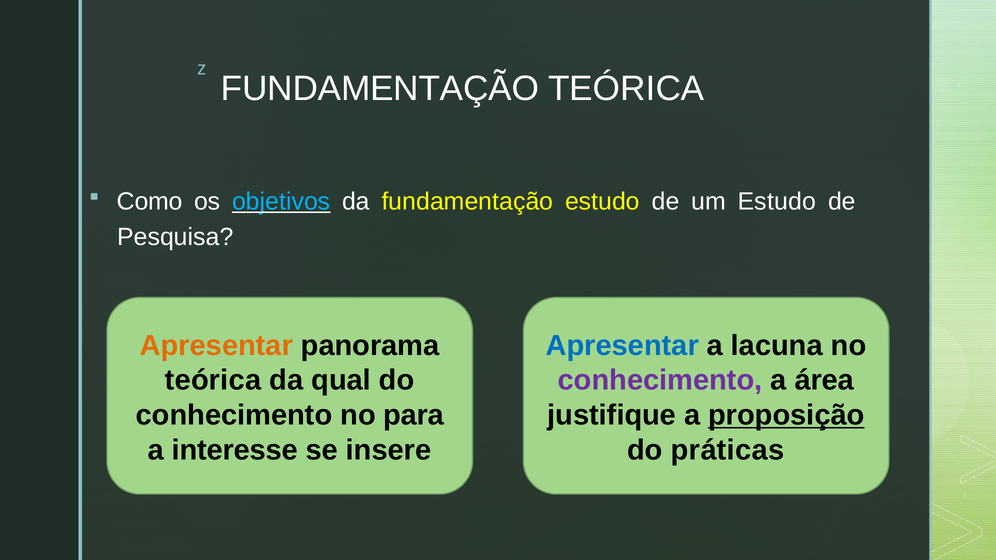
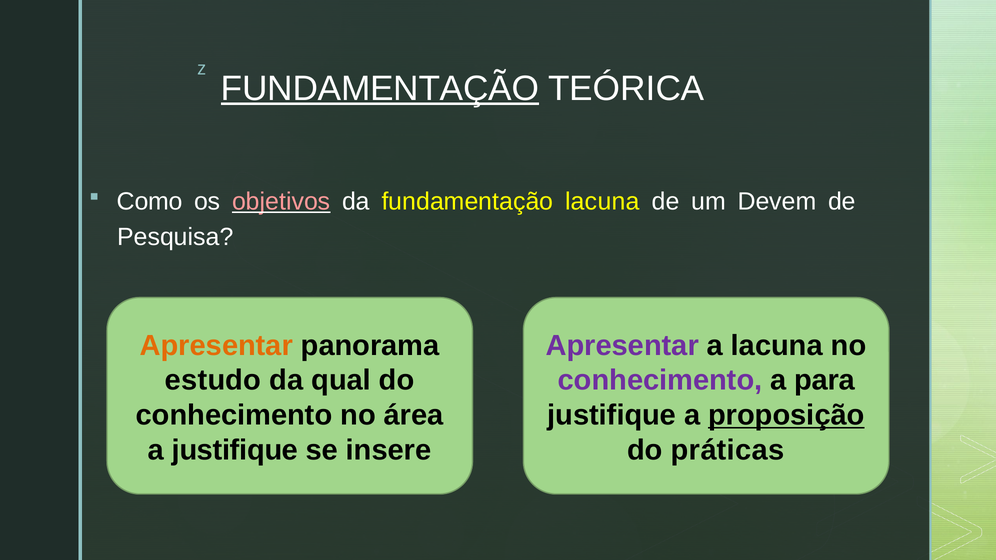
FUNDAMENTAÇÃO at (380, 89) underline: none -> present
objetivos colour: light blue -> pink
fundamentação estudo: estudo -> lacuna
um Estudo: Estudo -> Devem
Apresentar at (622, 346) colour: blue -> purple
teórica at (213, 380): teórica -> estudo
área: área -> para
para: para -> área
a interesse: interesse -> justifique
